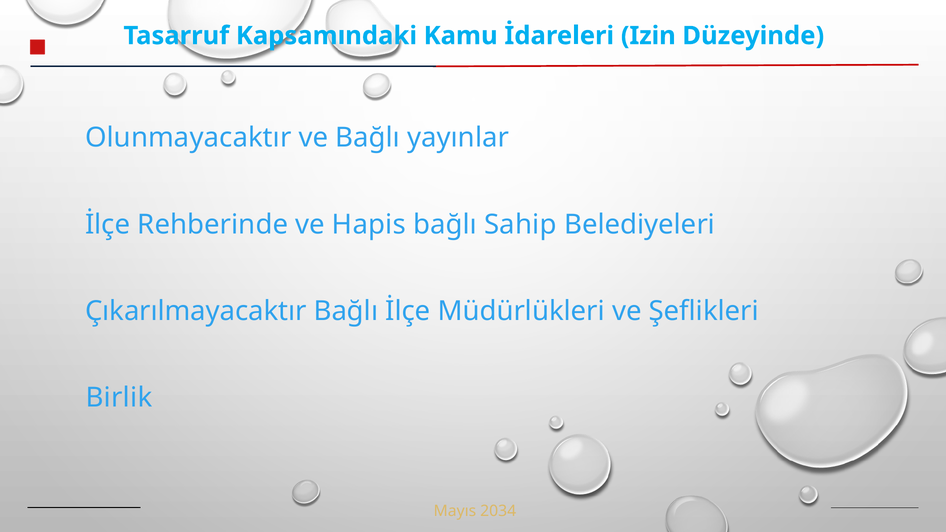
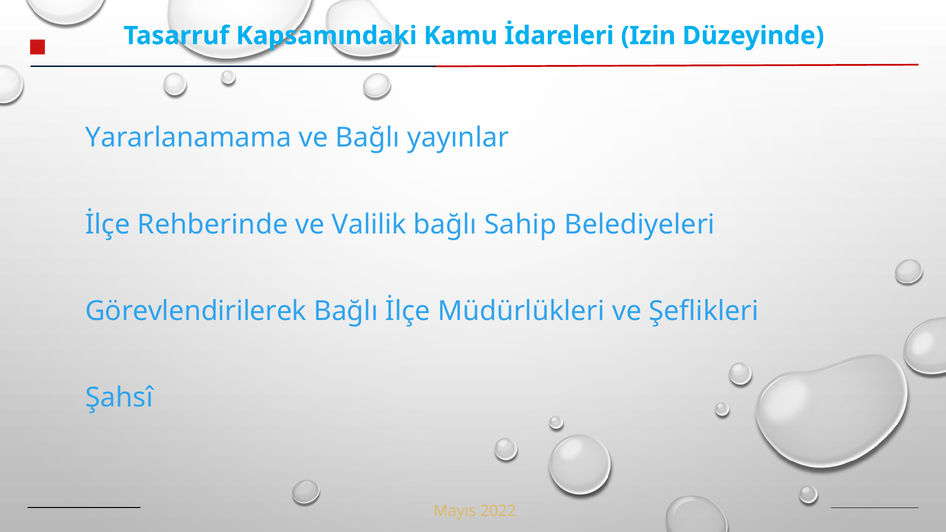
Olunmayacaktır: Olunmayacaktır -> Yararlanamama
Hapis: Hapis -> Valilik
Çıkarılmayacaktır: Çıkarılmayacaktır -> Görevlendirilerek
Birlik: Birlik -> Şahsî
2034: 2034 -> 2022
